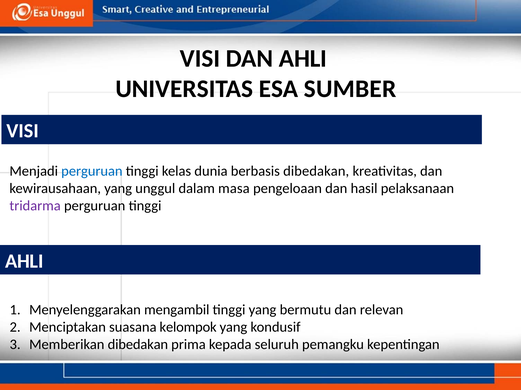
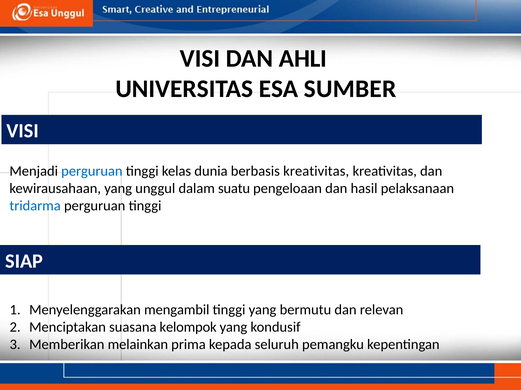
berbasis dibedakan: dibedakan -> kreativitas
masa: masa -> suatu
tridarma colour: purple -> blue
AHLI at (24, 262): AHLI -> SIAP
Memberikan dibedakan: dibedakan -> melainkan
